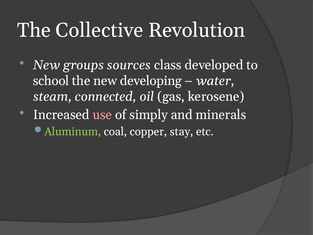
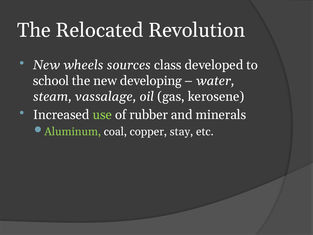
Collective: Collective -> Relocated
groups: groups -> wheels
connected: connected -> vassalage
use colour: pink -> light green
simply: simply -> rubber
